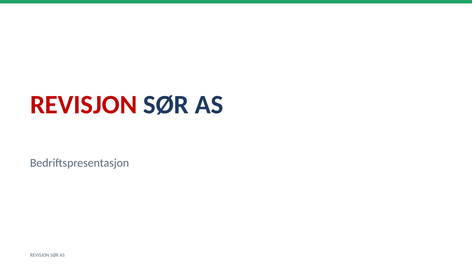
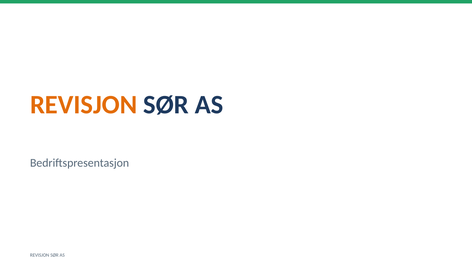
REVISJON at (84, 105) colour: red -> orange
